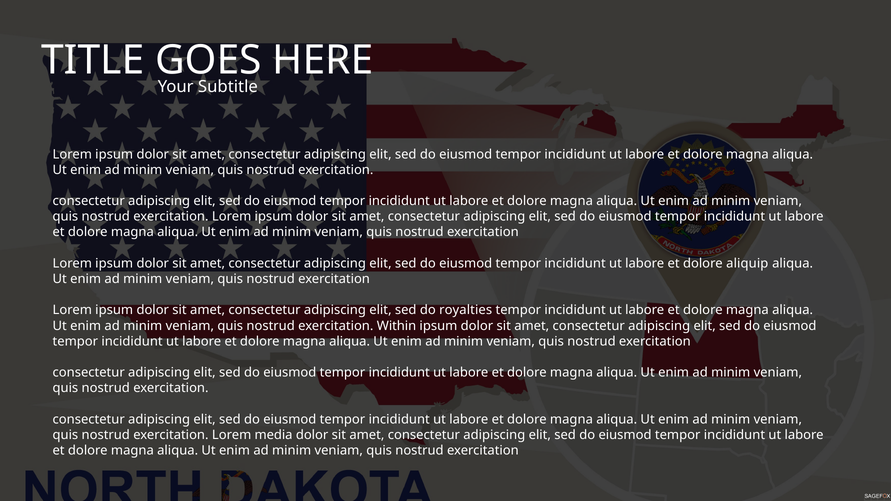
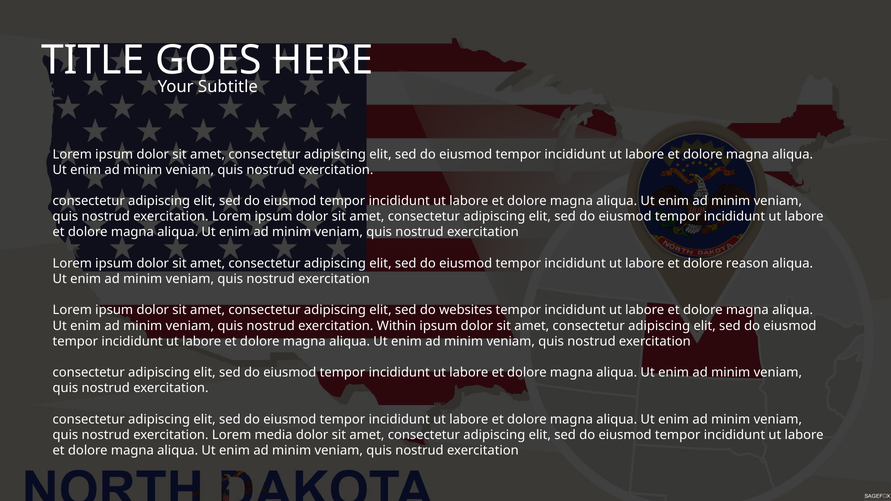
aliquip: aliquip -> reason
royalties: royalties -> websites
